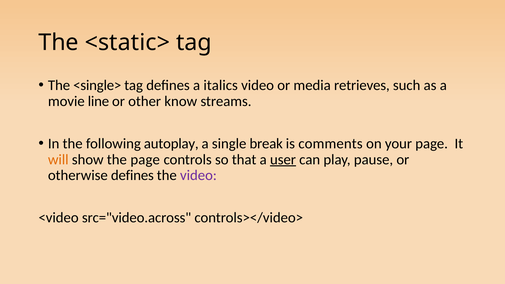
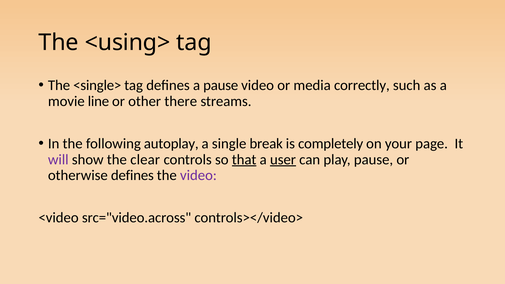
<static>: <static> -> <using>
a italics: italics -> pause
retrieves: retrieves -> correctly
know: know -> there
comments: comments -> completely
will colour: orange -> purple
the page: page -> clear
that underline: none -> present
